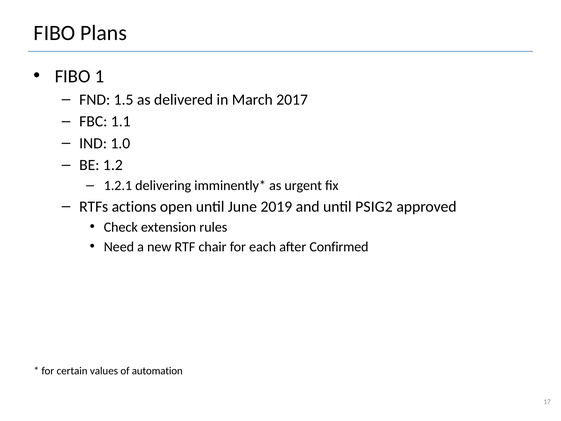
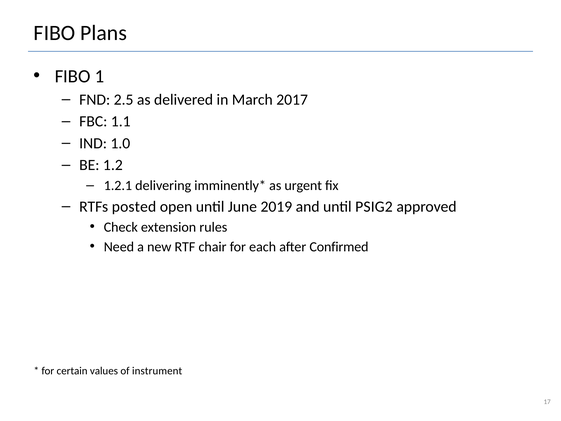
1.5: 1.5 -> 2.5
actions: actions -> posted
automation: automation -> instrument
